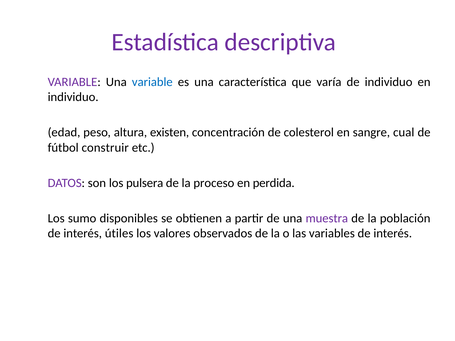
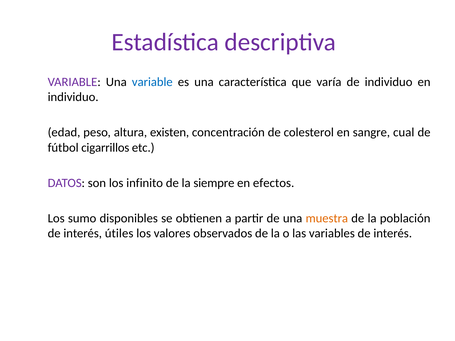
construir: construir -> cigarrillos
pulsera: pulsera -> infinito
proceso: proceso -> siempre
perdida: perdida -> efectos
muestra colour: purple -> orange
